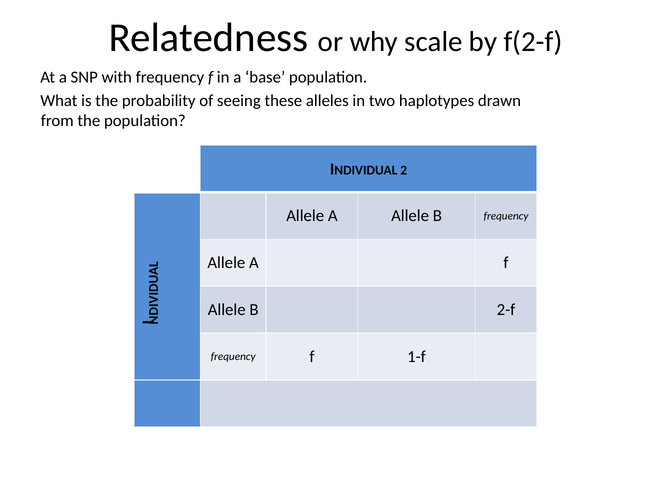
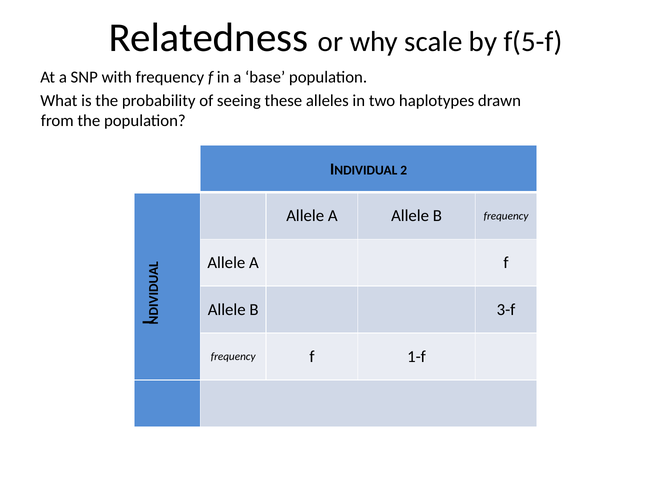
f(2-f: f(2-f -> f(5-f
2-f: 2-f -> 3-f
